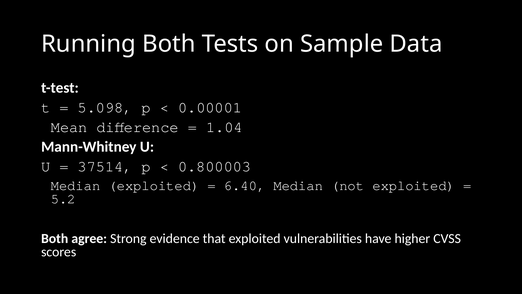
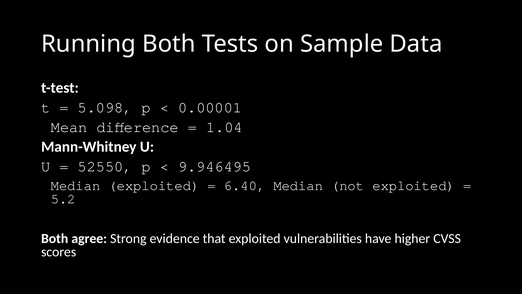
37514: 37514 -> 52550
0.800003: 0.800003 -> 9.946495
